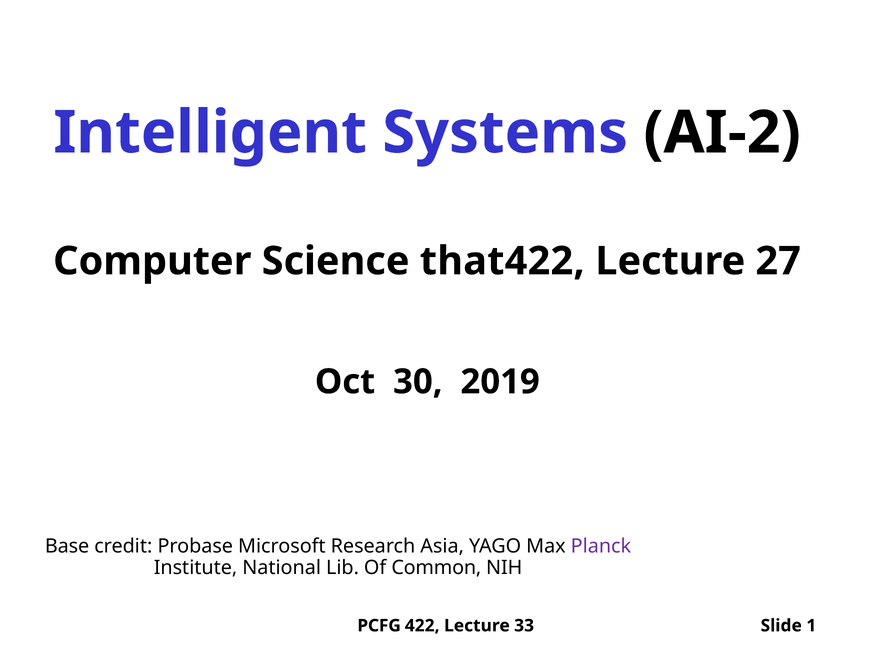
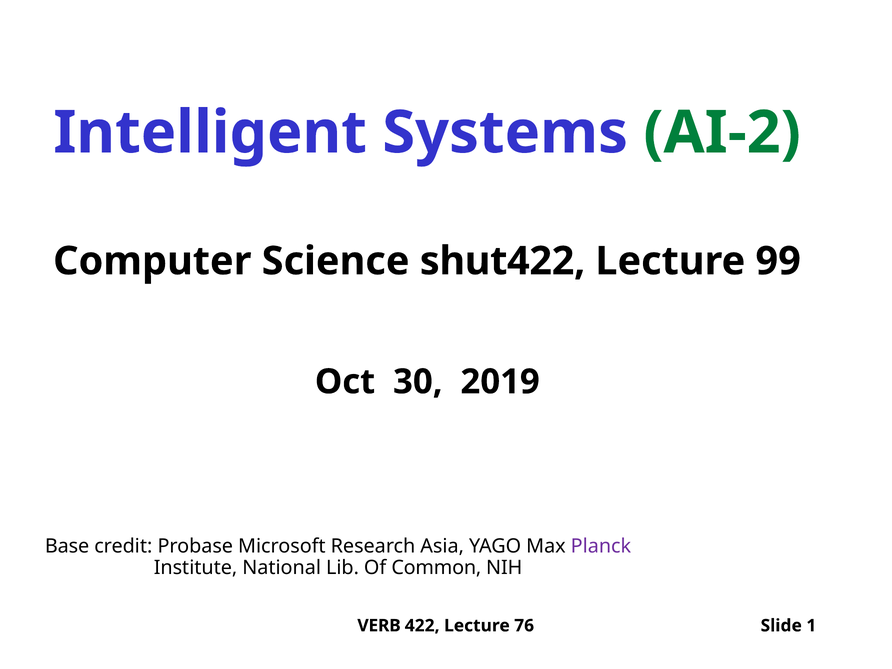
AI-2 colour: black -> green
that422: that422 -> shut422
27: 27 -> 99
PCFG: PCFG -> VERB
33: 33 -> 76
